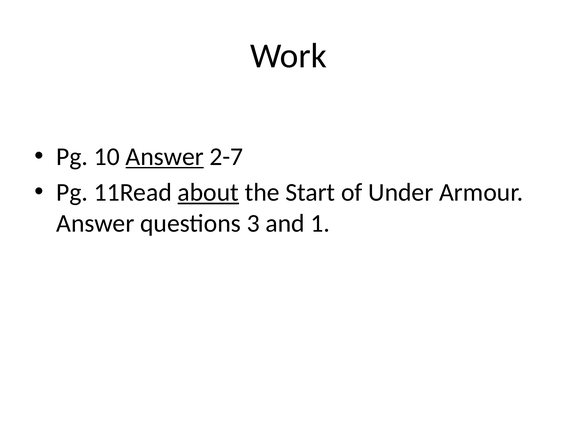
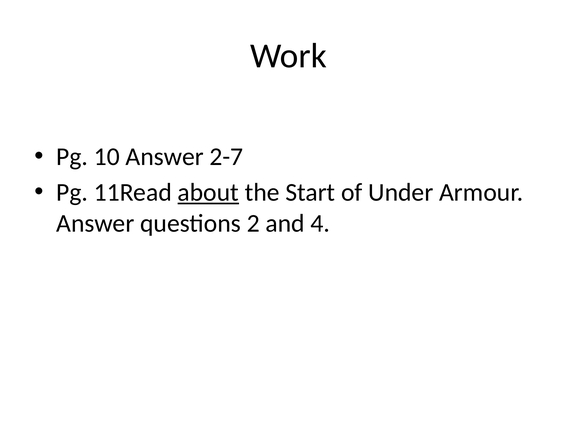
Answer at (165, 157) underline: present -> none
3: 3 -> 2
1: 1 -> 4
